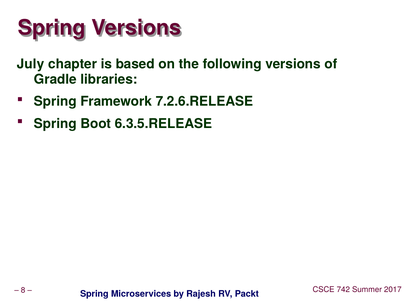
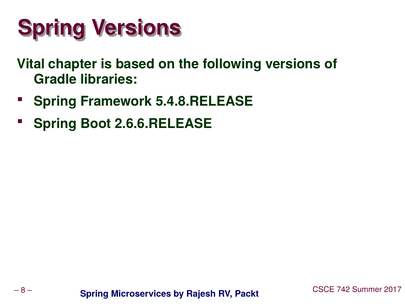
July: July -> Vital
7.2.6.RELEASE: 7.2.6.RELEASE -> 5.4.8.RELEASE
6.3.5.RELEASE: 6.3.5.RELEASE -> 2.6.6.RELEASE
